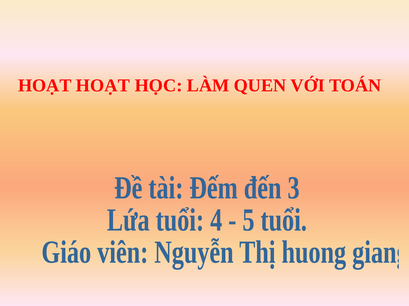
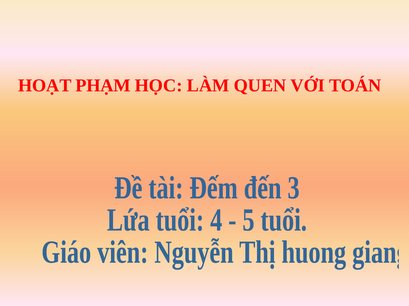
HOẠT HOẠT: HOẠT -> PHẠM
